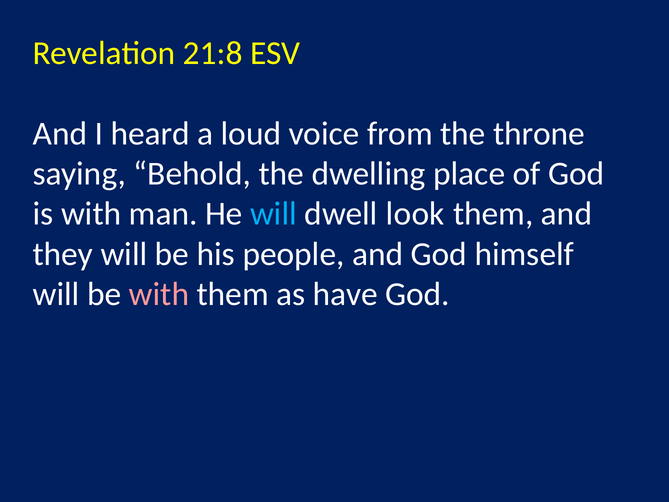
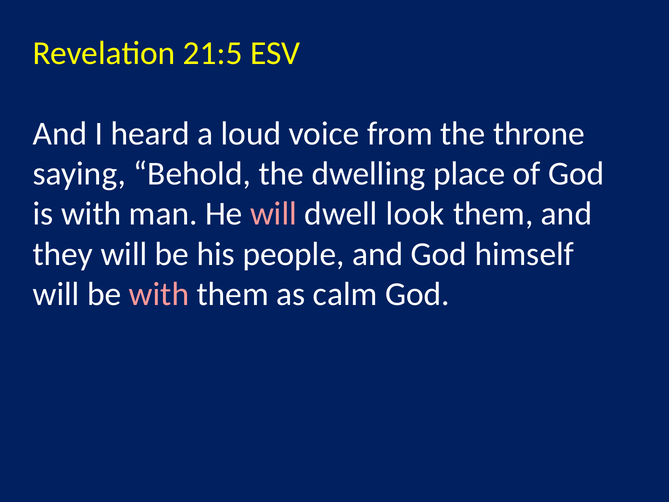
21:8: 21:8 -> 21:5
will at (273, 214) colour: light blue -> pink
have: have -> calm
